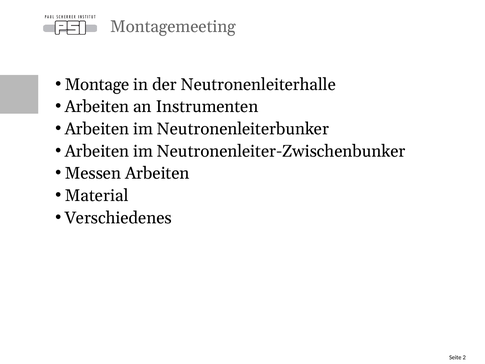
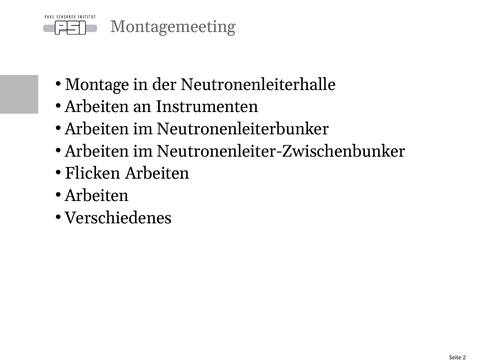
Messen: Messen -> Flicken
Material at (97, 195): Material -> Arbeiten
